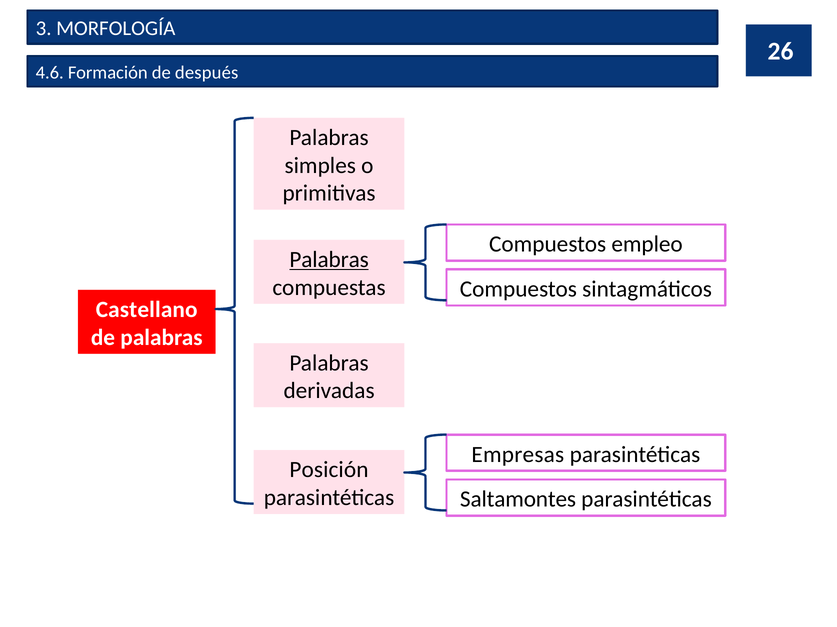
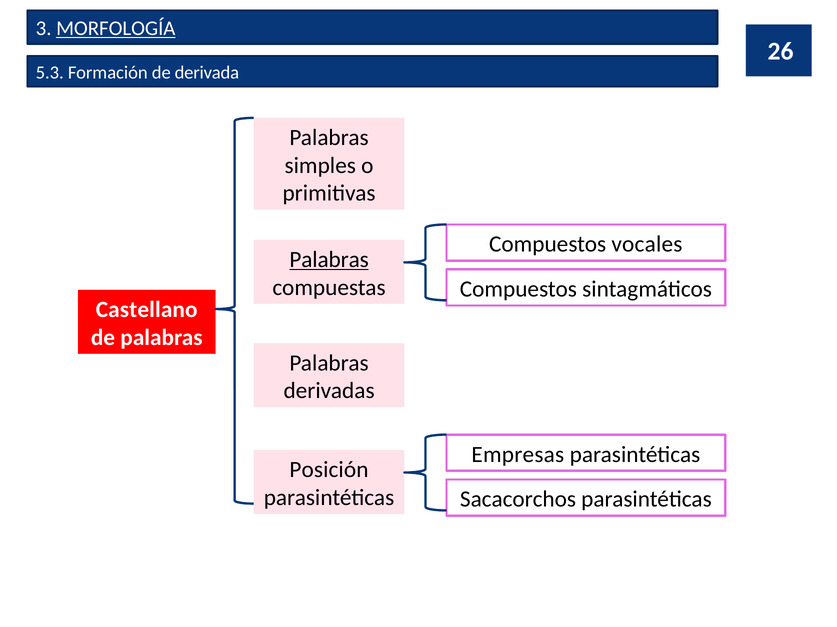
MORFOLOGÍA underline: none -> present
4.6: 4.6 -> 5.3
después: después -> derivada
empleo: empleo -> vocales
Saltamontes: Saltamontes -> Sacacorchos
